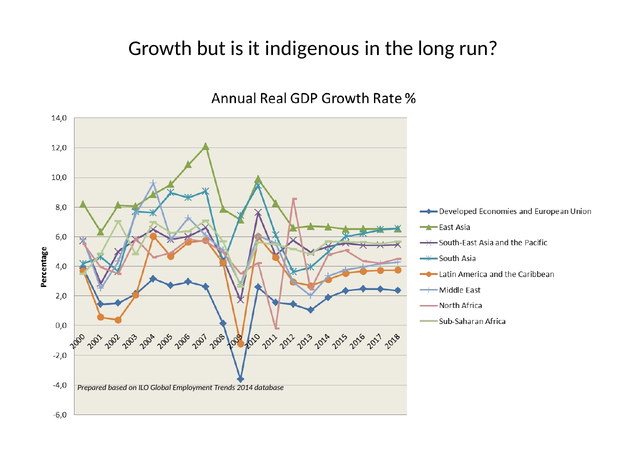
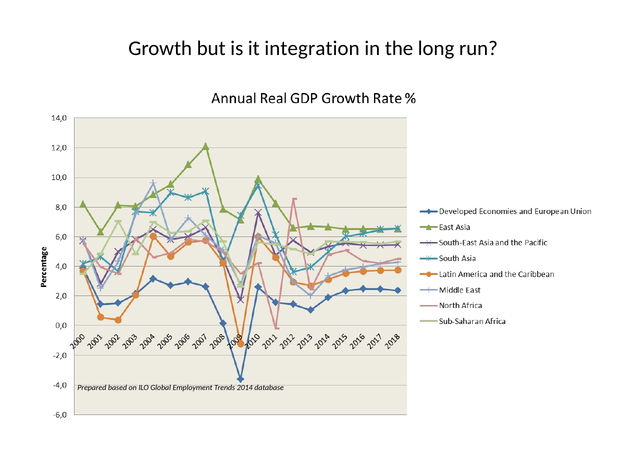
indigenous: indigenous -> integration
